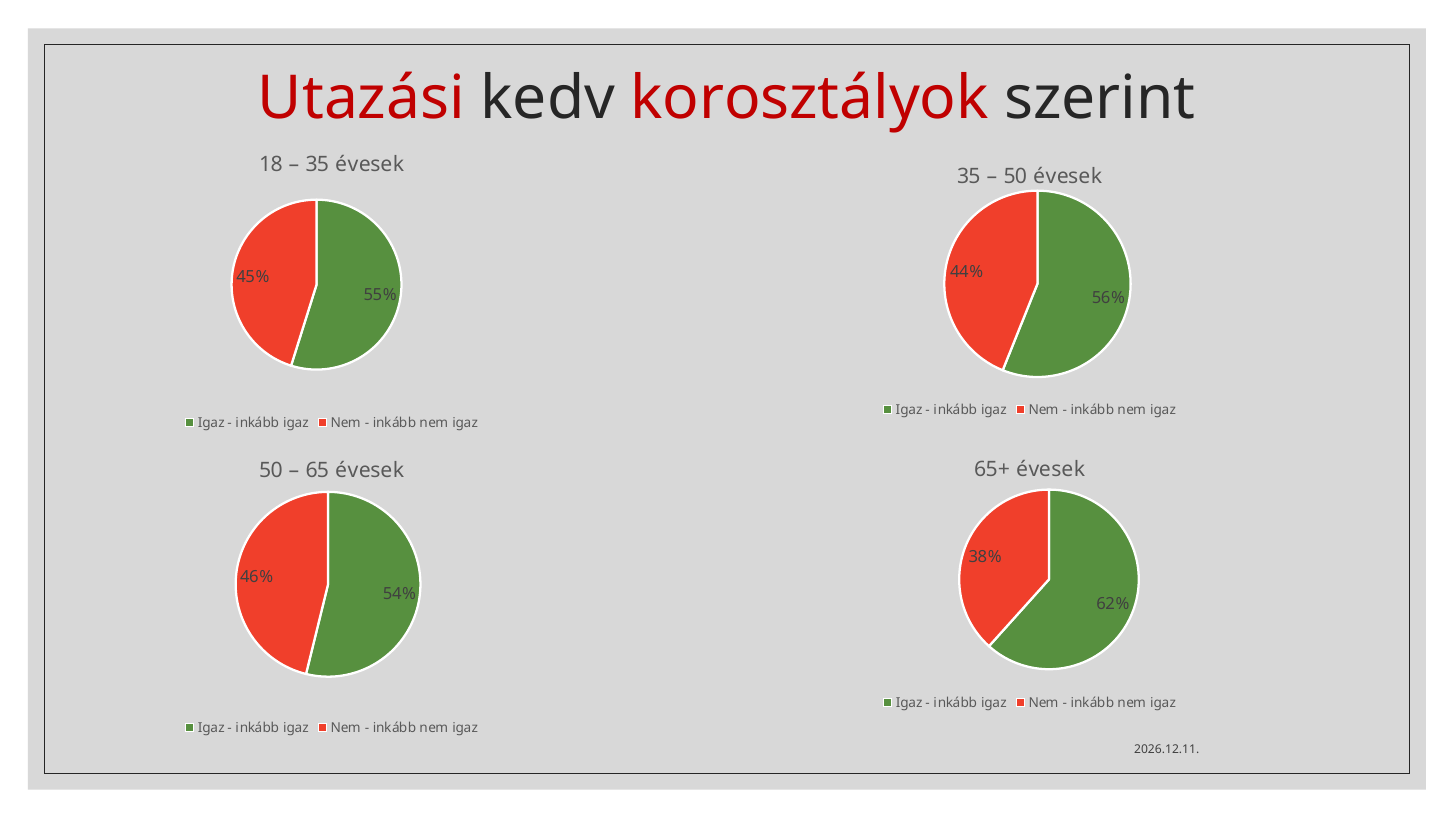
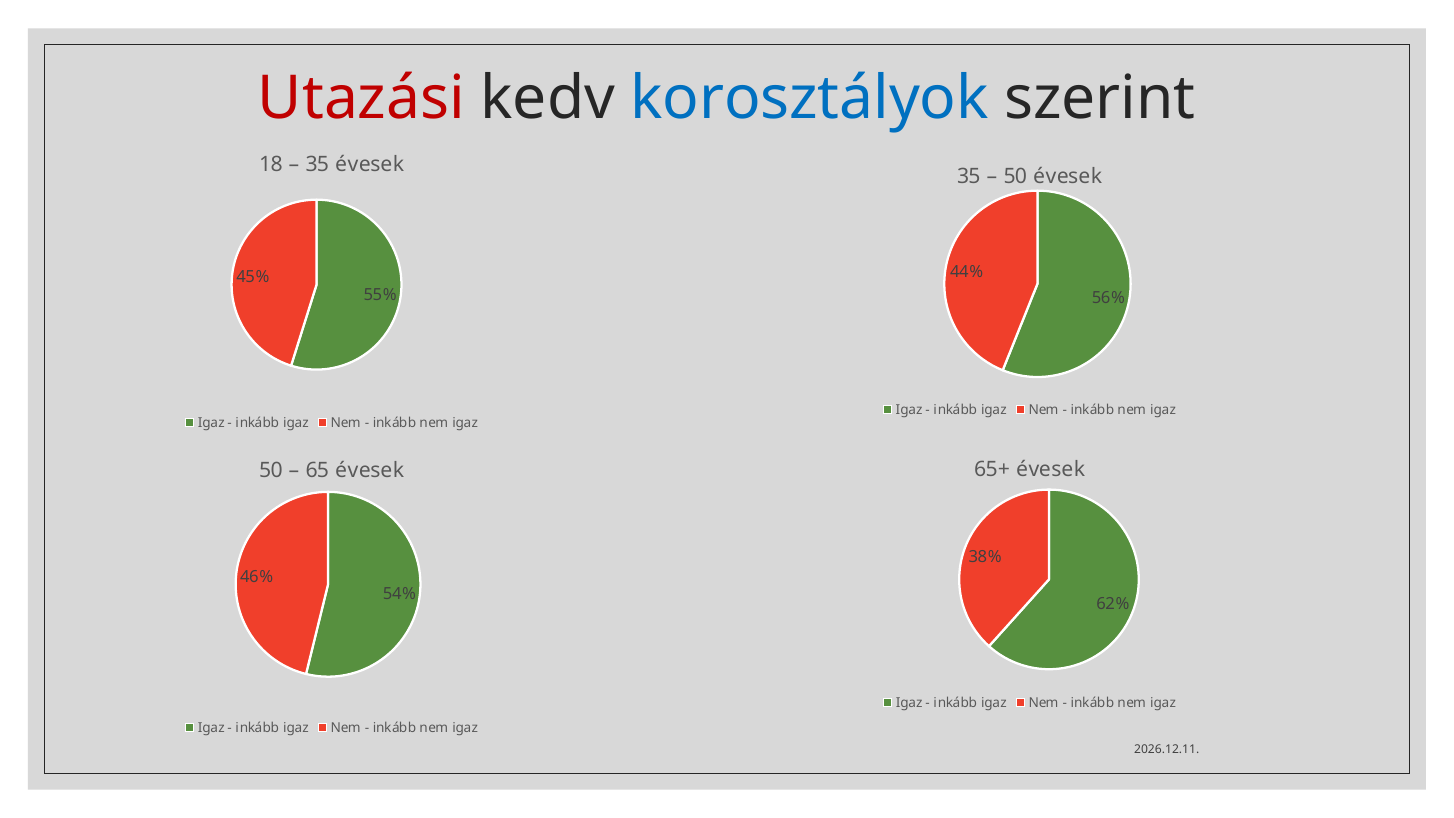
korosztályok colour: red -> blue
